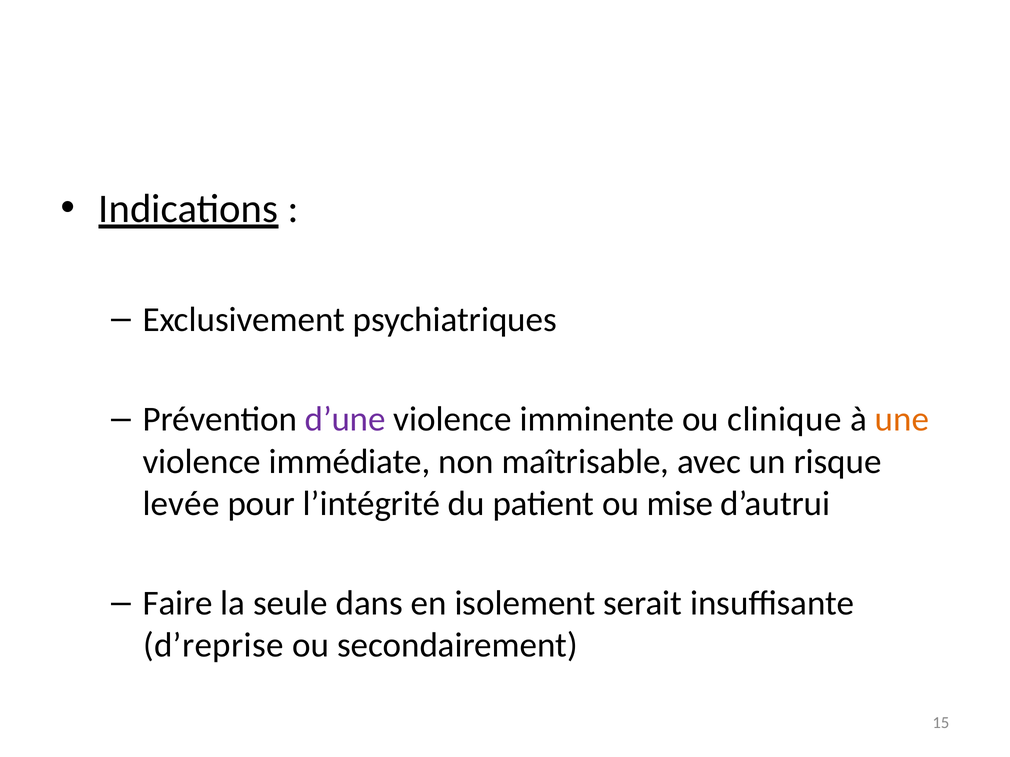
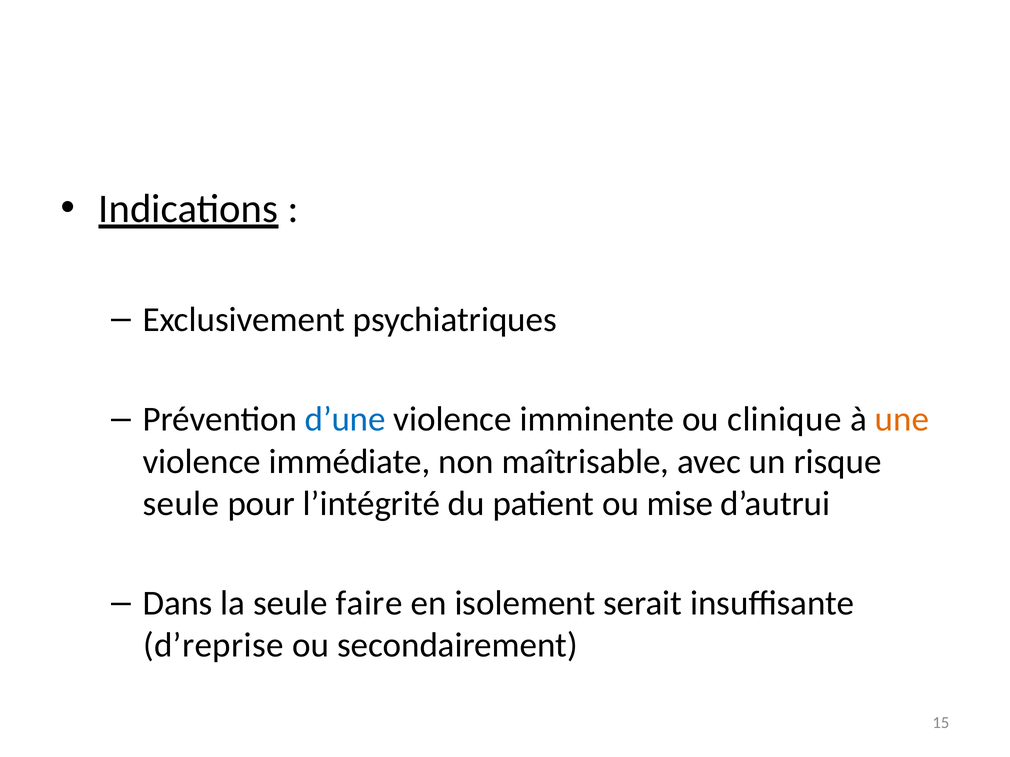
d’une colour: purple -> blue
levée at (181, 504): levée -> seule
Faire: Faire -> Dans
dans: dans -> faire
